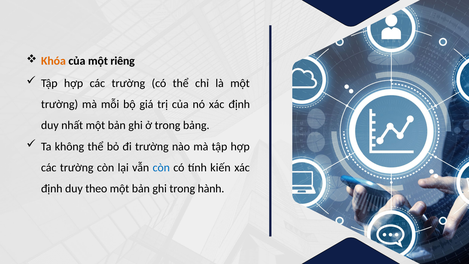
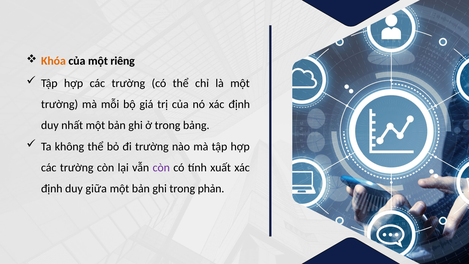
còn at (161, 167) colour: blue -> purple
kiến: kiến -> xuất
theo: theo -> giữa
hành: hành -> phản
